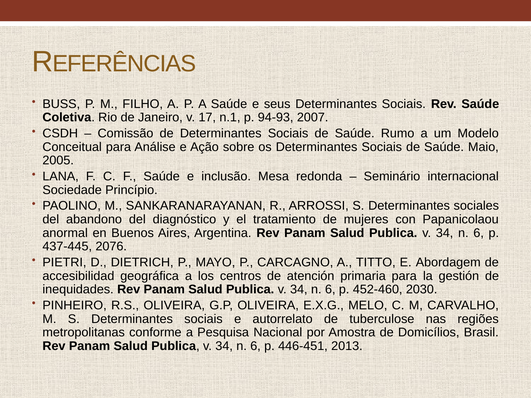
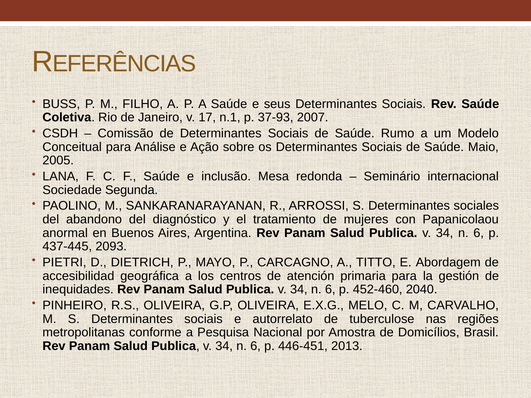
94-93: 94-93 -> 37-93
Princípio: Princípio -> Segunda
2076: 2076 -> 2093
2030: 2030 -> 2040
